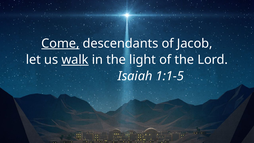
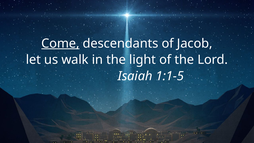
walk underline: present -> none
